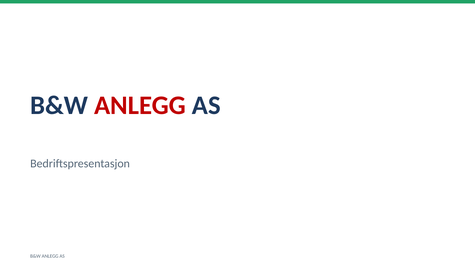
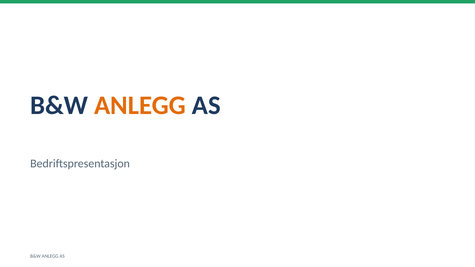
ANLEGG at (140, 105) colour: red -> orange
